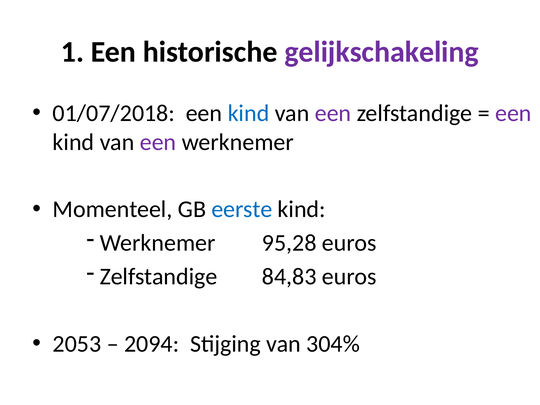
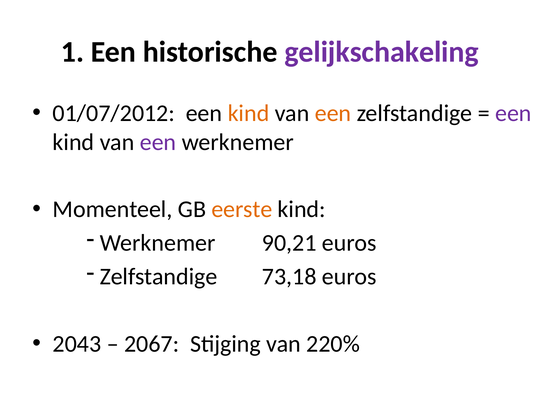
01/07/2018: 01/07/2018 -> 01/07/2012
kind at (249, 113) colour: blue -> orange
een at (333, 113) colour: purple -> orange
eerste colour: blue -> orange
95,28: 95,28 -> 90,21
84,83: 84,83 -> 73,18
2053: 2053 -> 2043
2094: 2094 -> 2067
304%: 304% -> 220%
